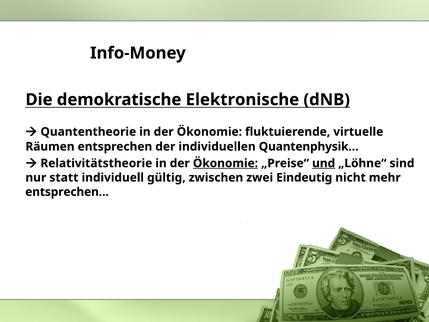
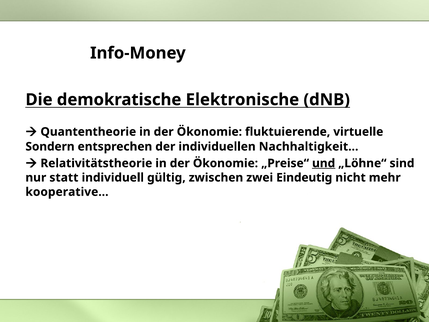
Räumen: Räumen -> Sondern
Quantenphysik…: Quantenphysik… -> Nachhaltigkeit…
Ökonomie at (225, 163) underline: present -> none
entsprechen…: entsprechen… -> kooperative…
